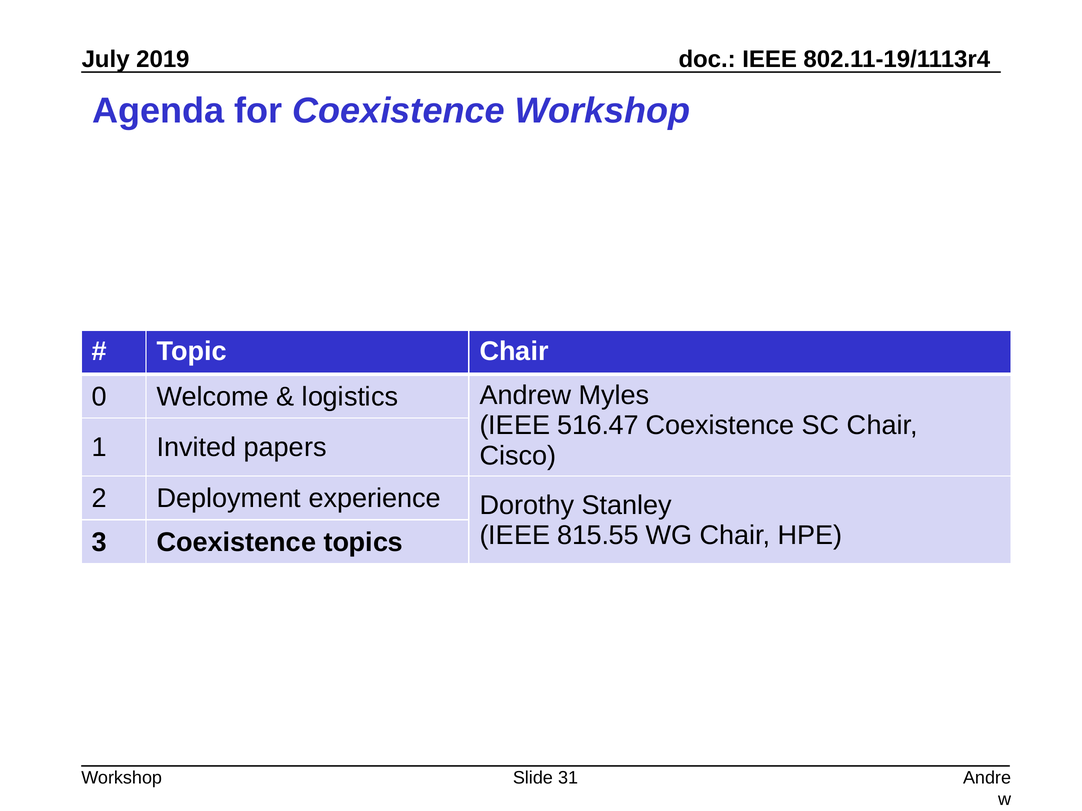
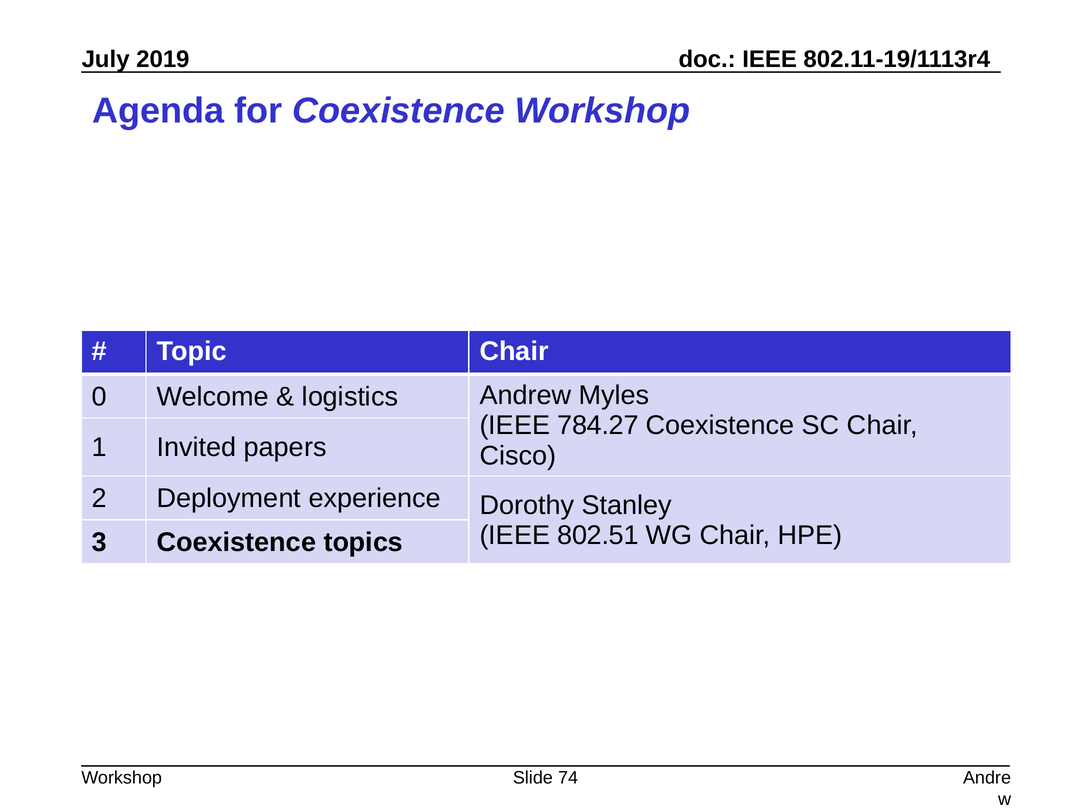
516.47: 516.47 -> 784.27
815.55: 815.55 -> 802.51
31: 31 -> 74
